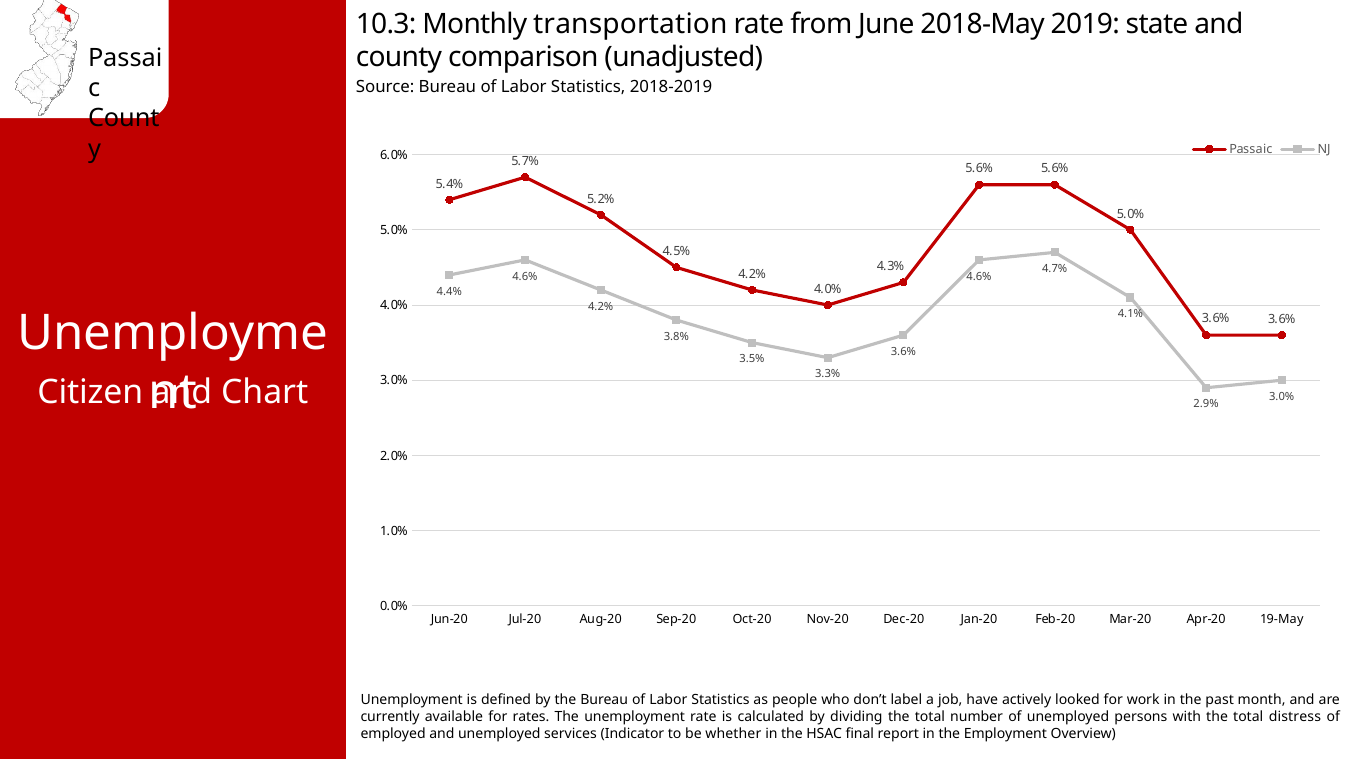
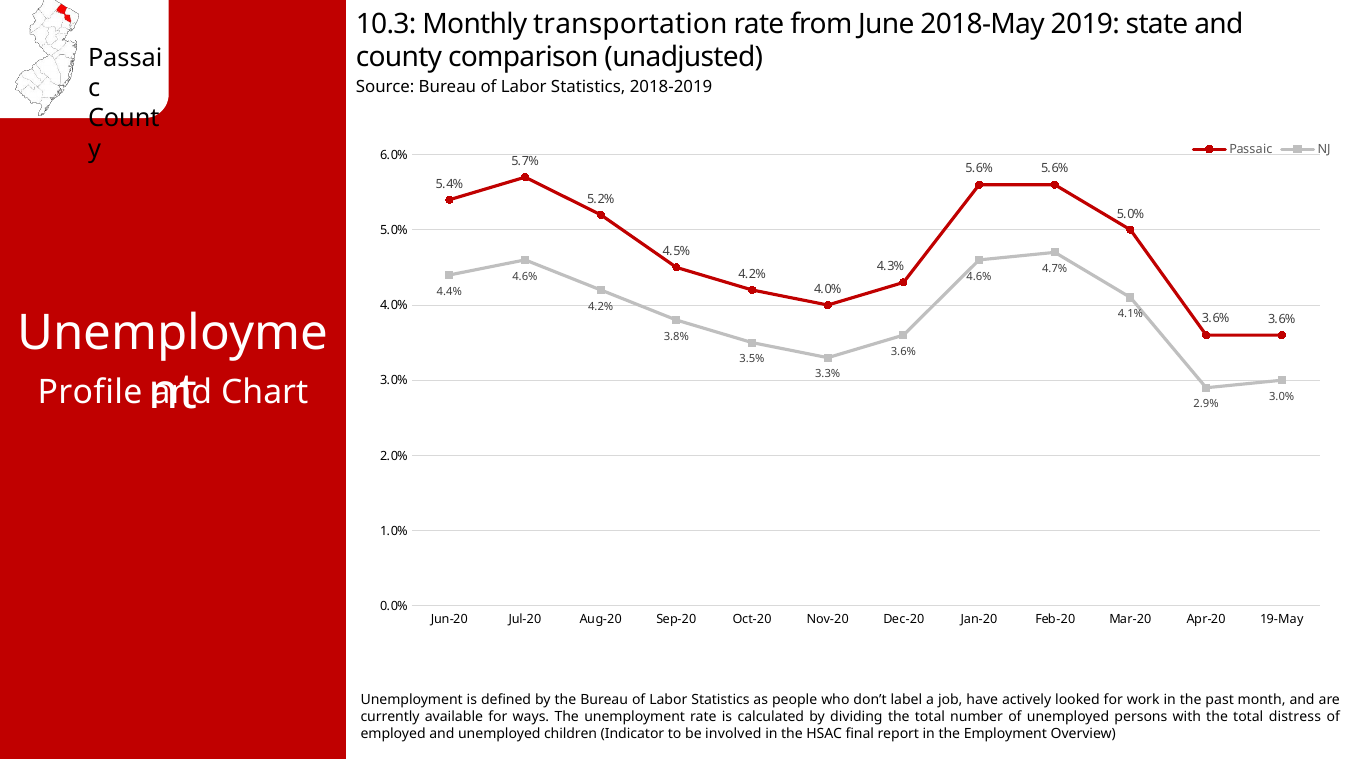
Citizen: Citizen -> Profile
rates: rates -> ways
services: services -> children
whether: whether -> involved
